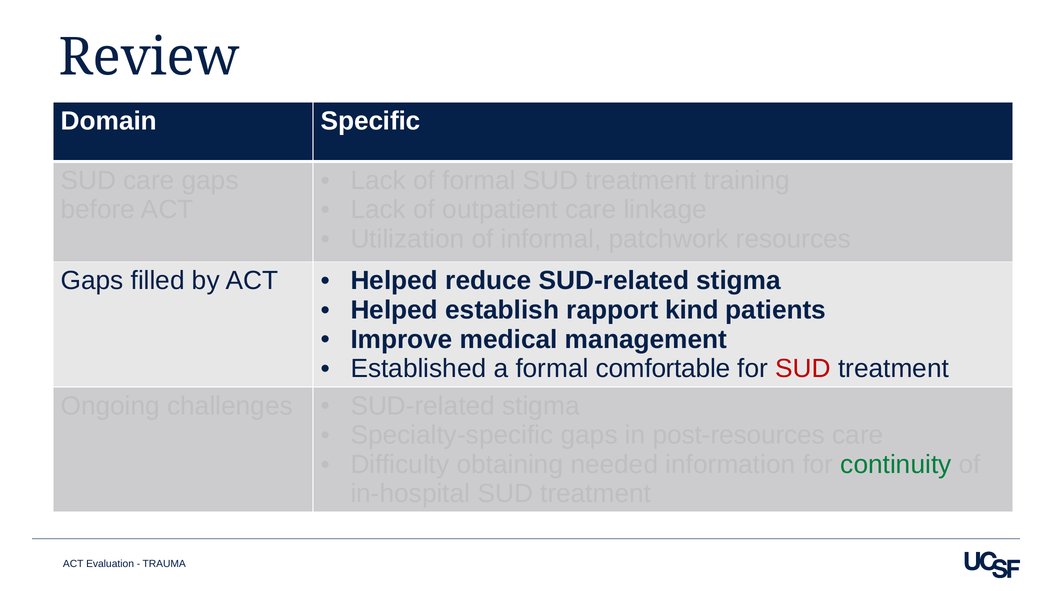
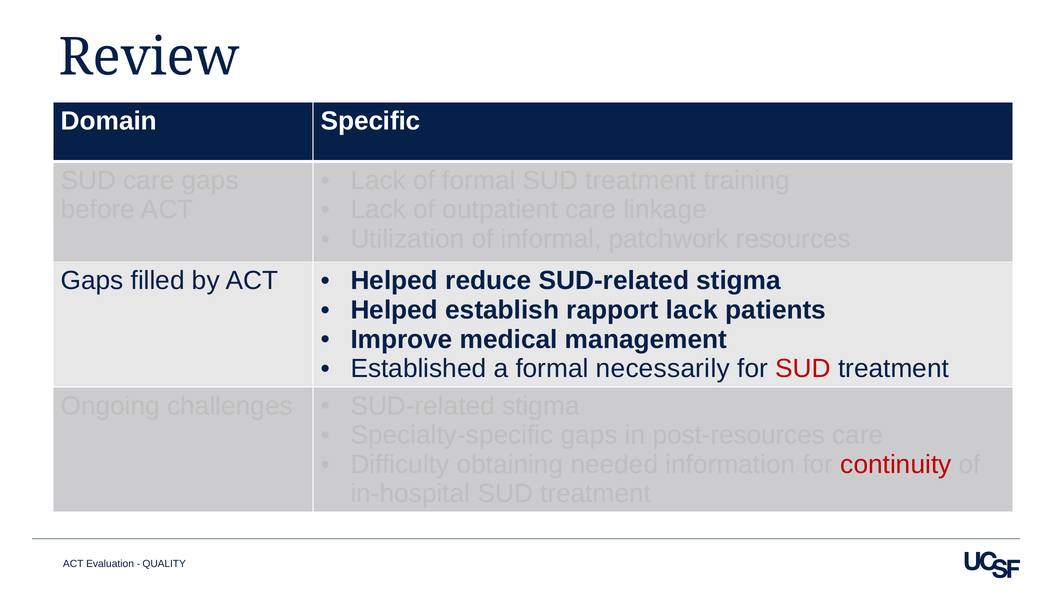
rapport kind: kind -> lack
comfortable: comfortable -> necessarily
continuity colour: green -> red
TRAUMA: TRAUMA -> QUALITY
